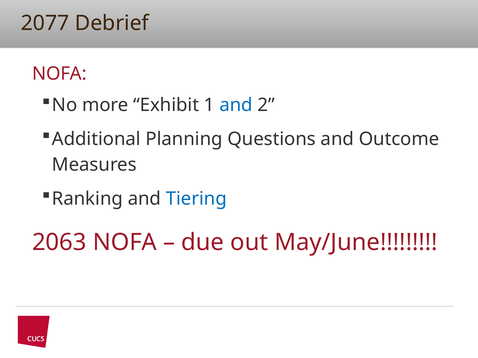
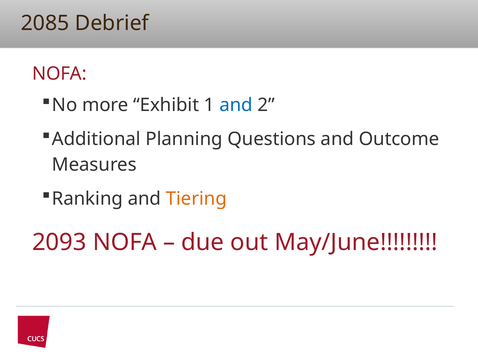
2077: 2077 -> 2085
Tiering colour: blue -> orange
2063: 2063 -> 2093
